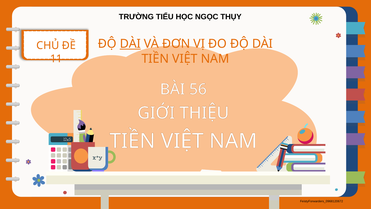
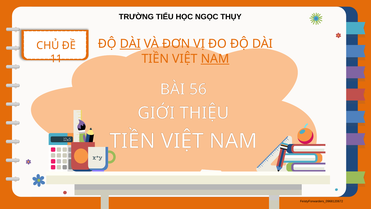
NAM at (215, 59) underline: none -> present
